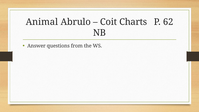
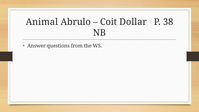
Charts: Charts -> Dollar
62: 62 -> 38
